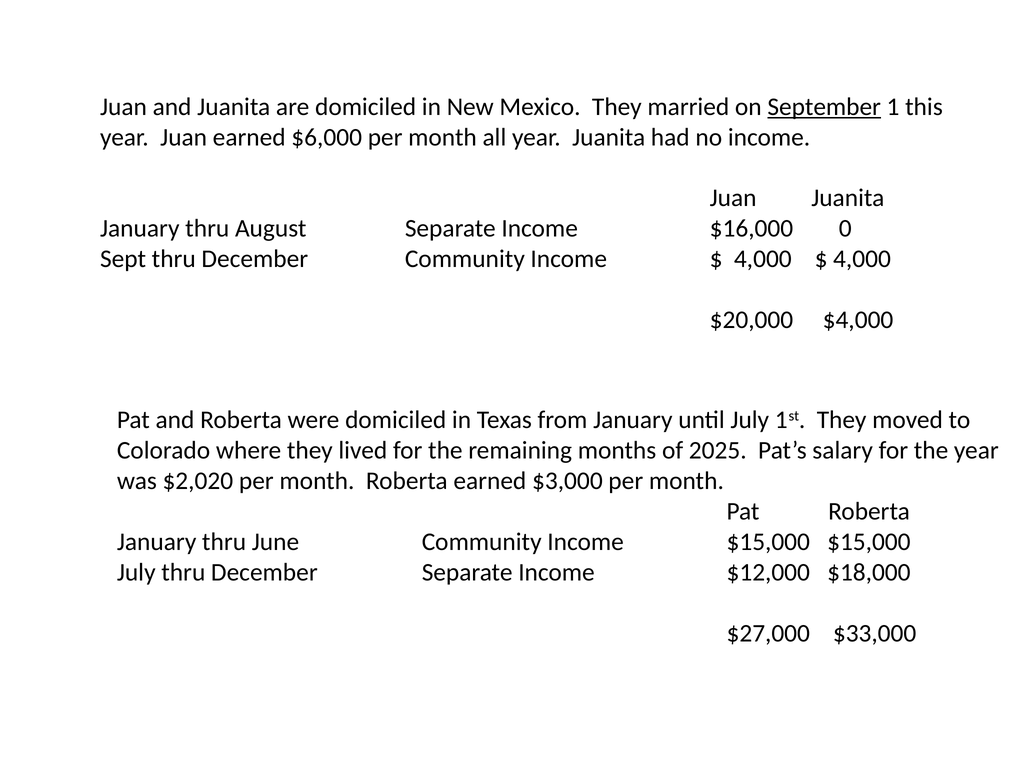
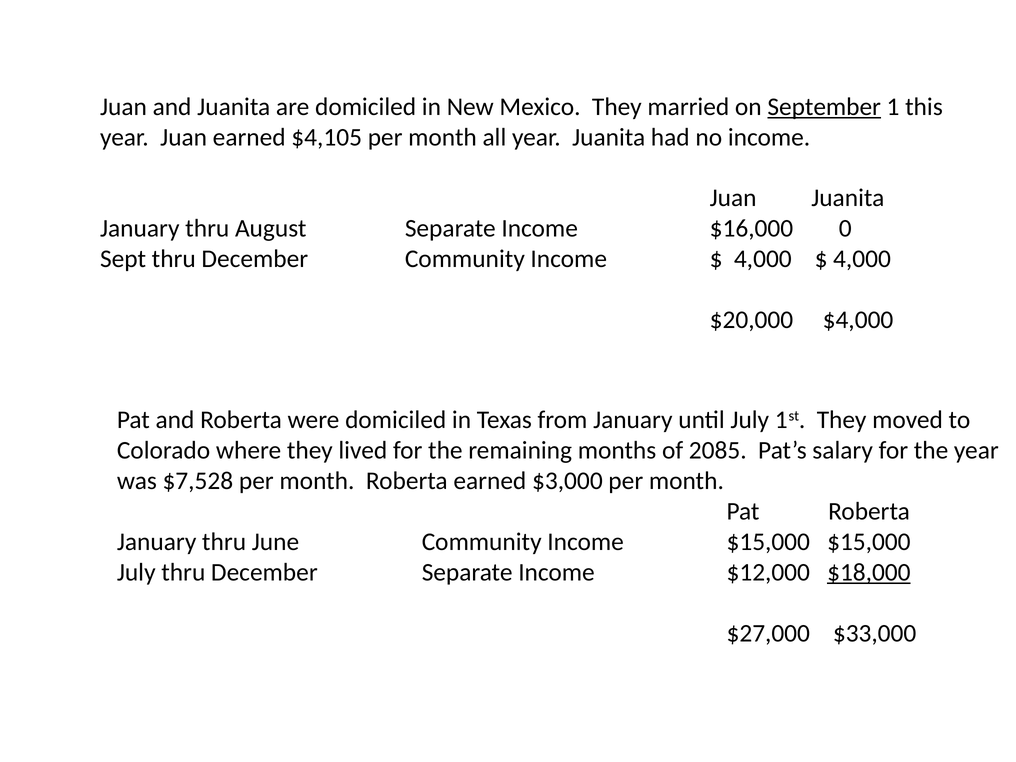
$6,000: $6,000 -> $4,105
2025: 2025 -> 2085
$2,020: $2,020 -> $7,528
$18,000 underline: none -> present
